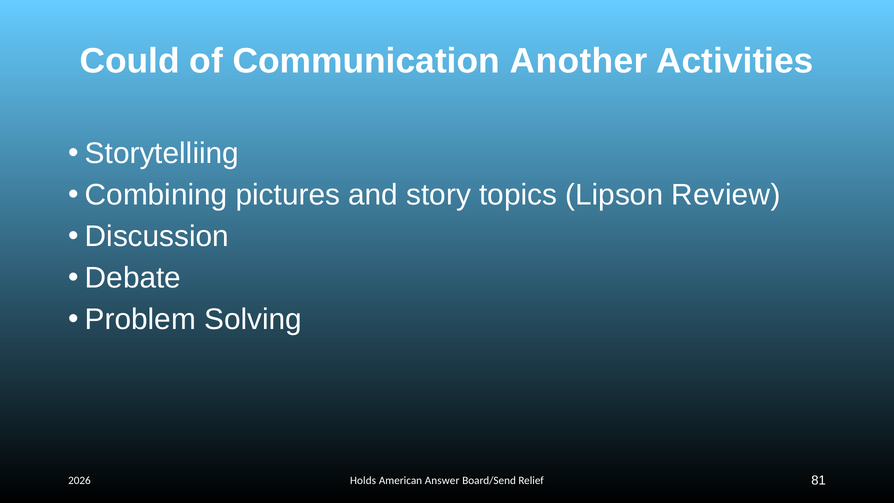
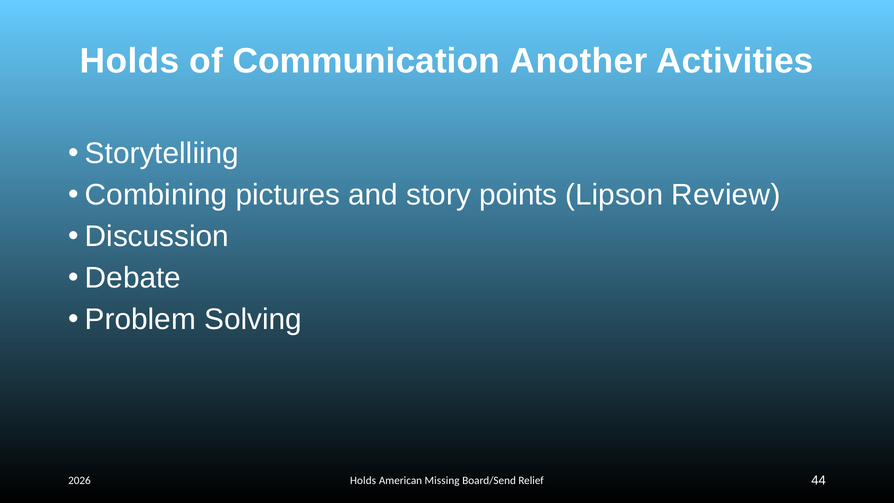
Could at (130, 61): Could -> Holds
topics: topics -> points
Answer: Answer -> Missing
81: 81 -> 44
